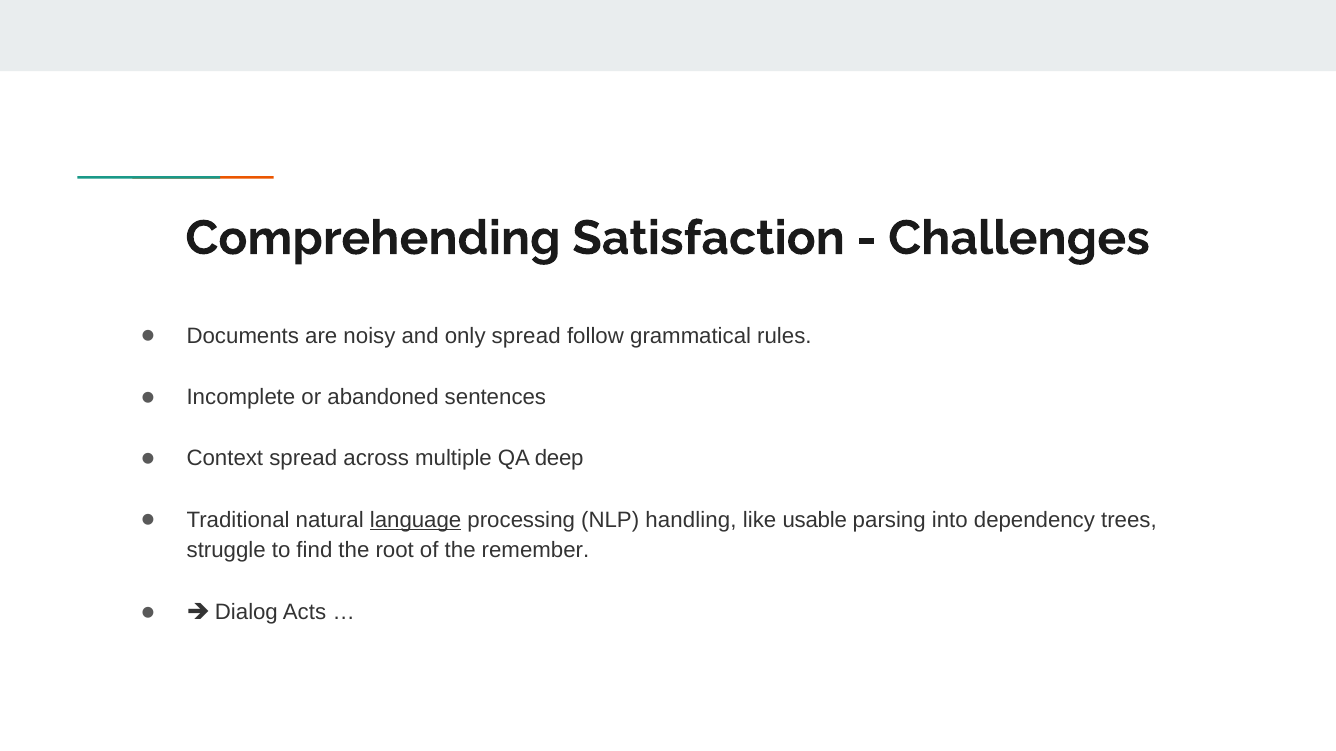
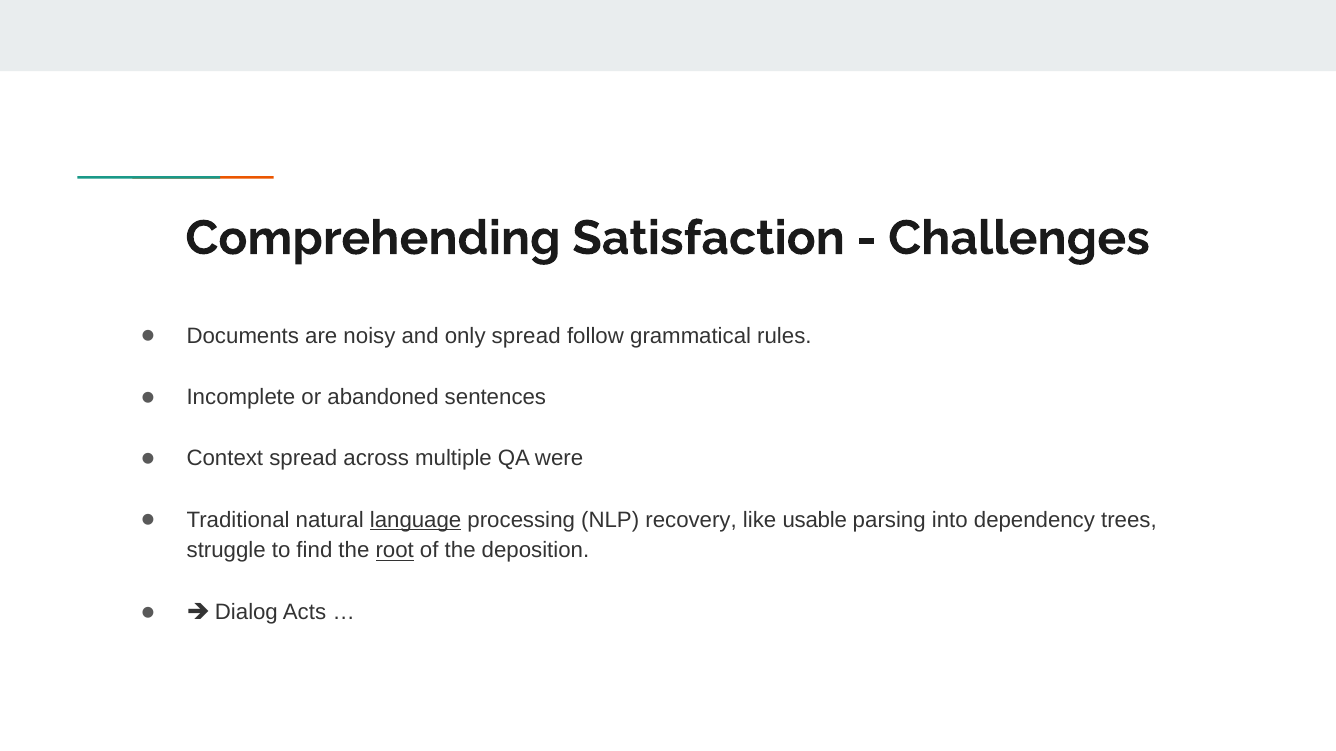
deep: deep -> were
handling: handling -> recovery
root underline: none -> present
remember: remember -> deposition
